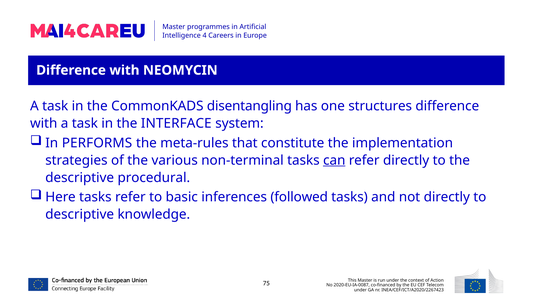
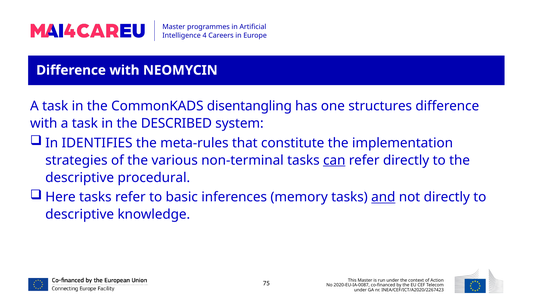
INTERFACE: INTERFACE -> DESCRIBED
PERFORMS: PERFORMS -> IDENTIFIES
followed: followed -> memory
and underline: none -> present
